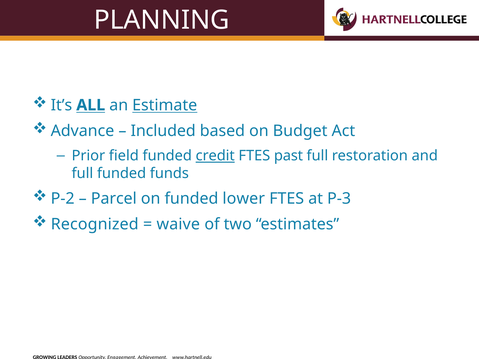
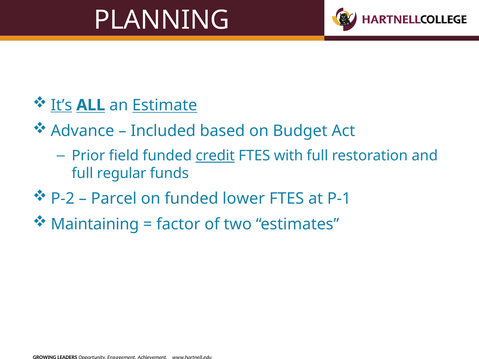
It’s underline: none -> present
past: past -> with
full funded: funded -> regular
P-3: P-3 -> P-1
Recognized: Recognized -> Maintaining
waive: waive -> factor
